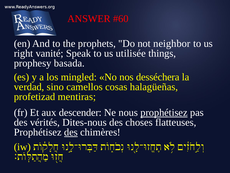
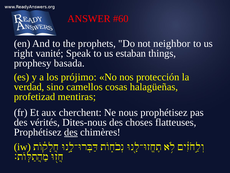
utilisée: utilisée -> estaban
mingled: mingled -> prójimo
desséchera: desséchera -> protección
descender: descender -> cherchent
prophétisez at (164, 112) underline: present -> none
